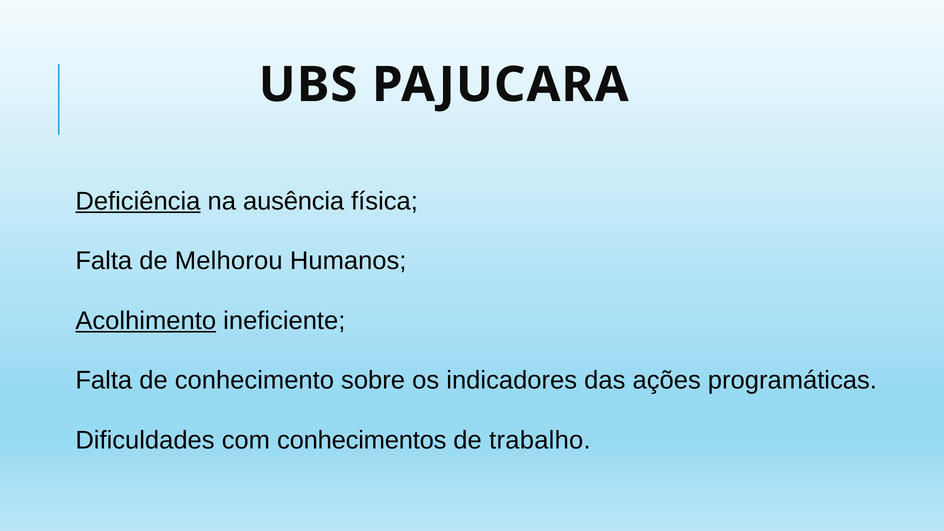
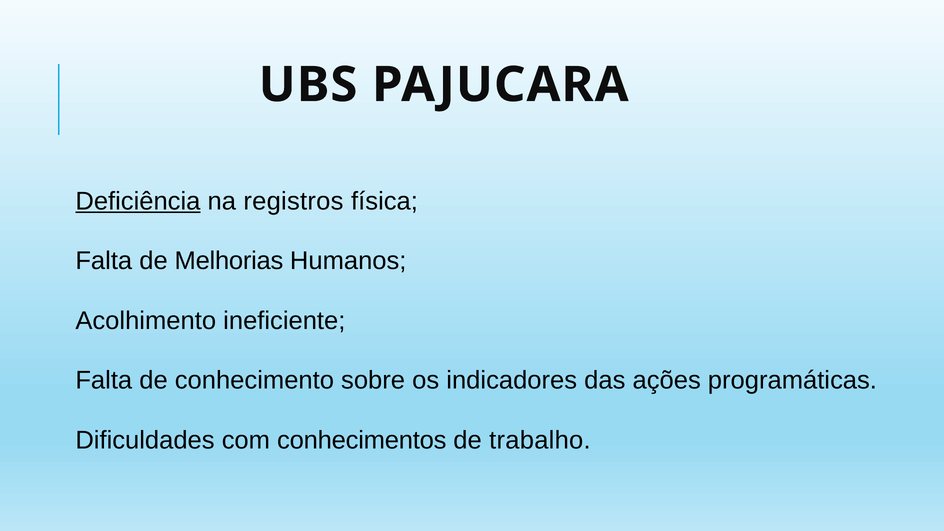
ausência: ausência -> registros
Melhorou: Melhorou -> Melhorias
Acolhimento underline: present -> none
